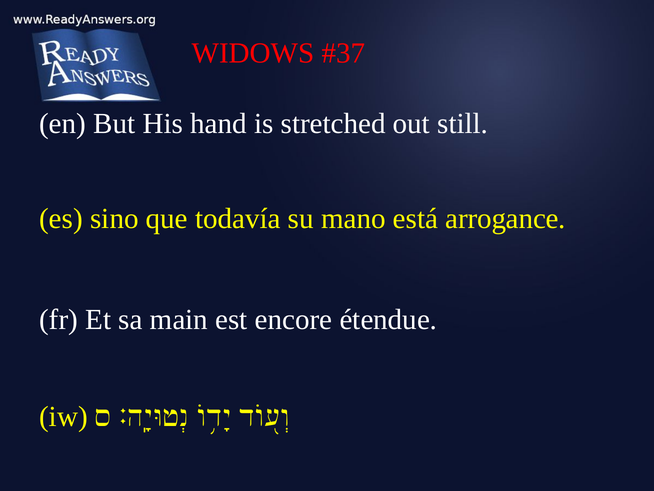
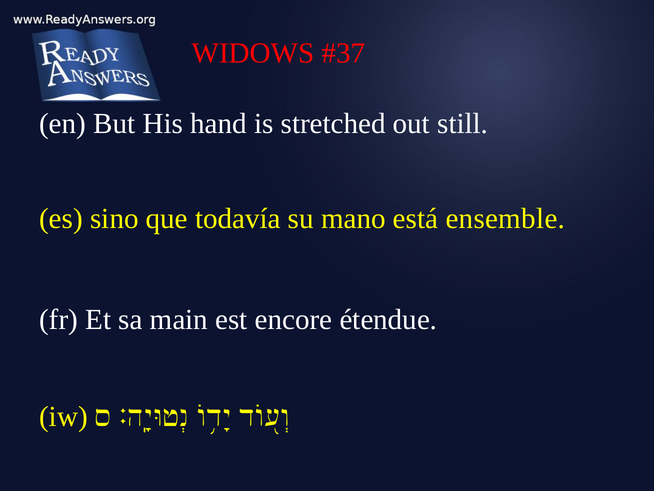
arrogance: arrogance -> ensemble
